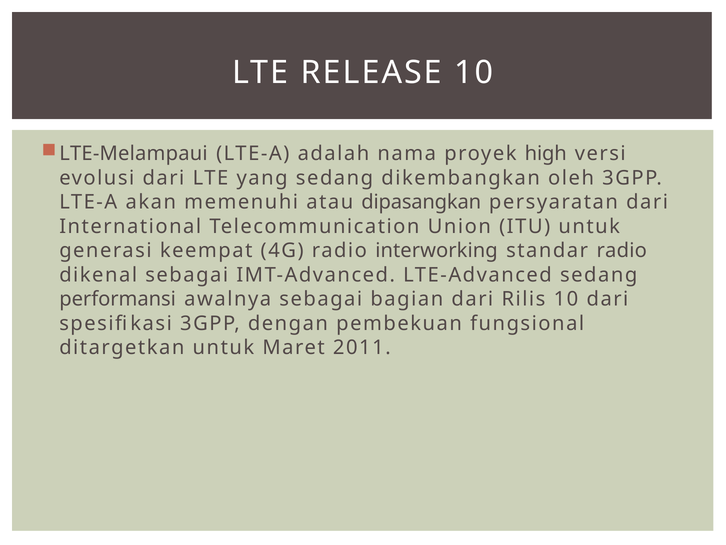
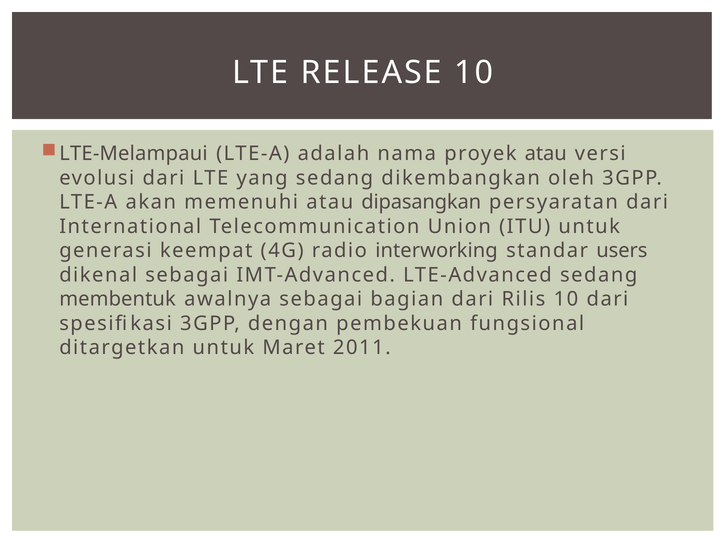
proyek high: high -> atau
standar radio: radio -> users
performansi: performansi -> membentuk
